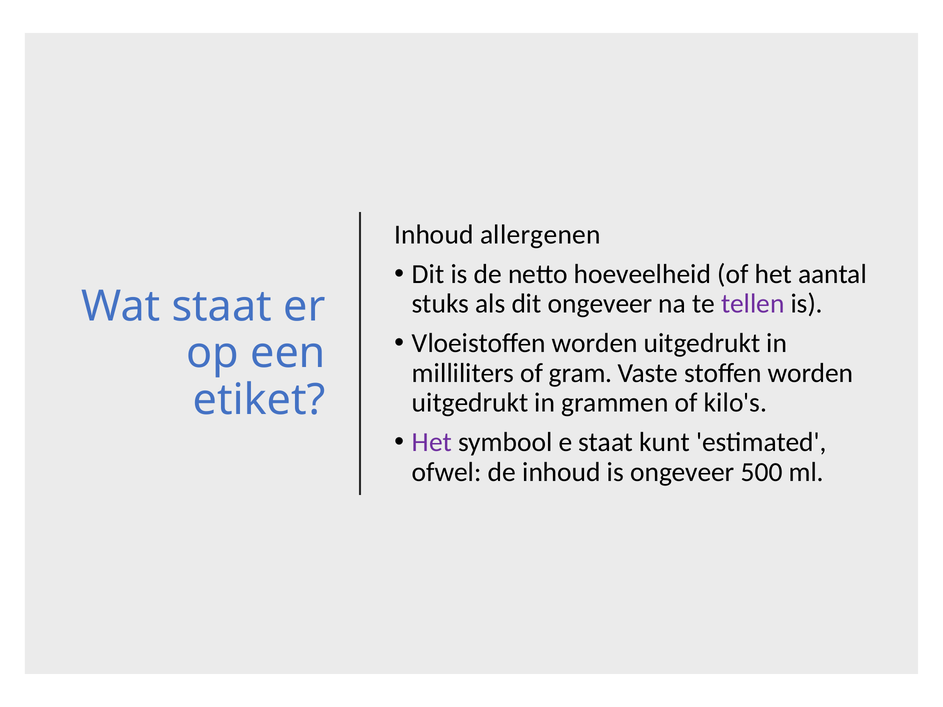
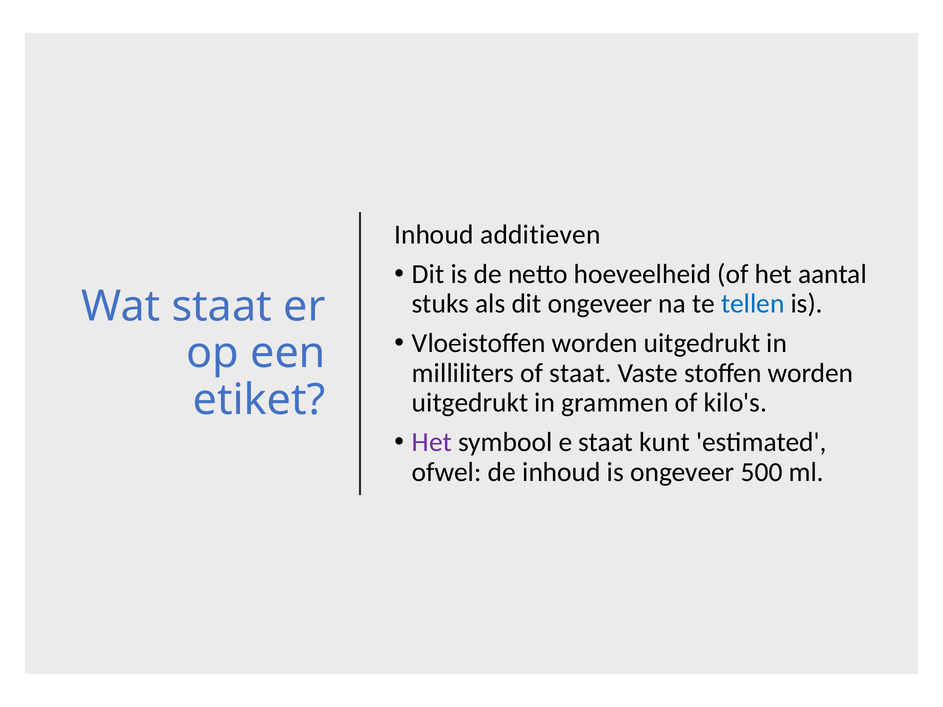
allergenen: allergenen -> additieven
tellen colour: purple -> blue
of gram: gram -> staat
